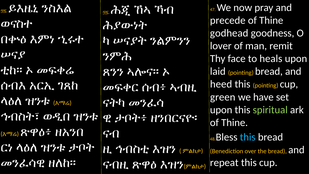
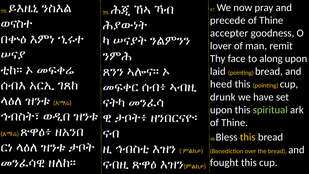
godhead: godhead -> accepter
heals: heals -> along
green: green -> drunk
this at (248, 137) colour: light blue -> yellow
repeat: repeat -> fought
